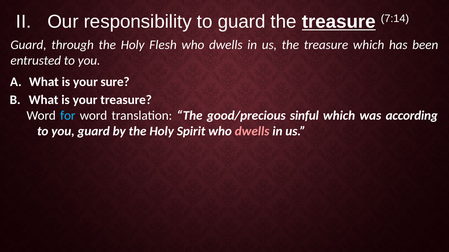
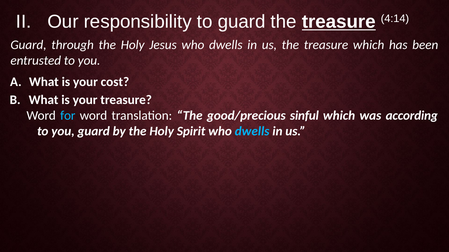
7:14: 7:14 -> 4:14
Flesh: Flesh -> Jesus
sure: sure -> cost
dwells at (252, 131) colour: pink -> light blue
